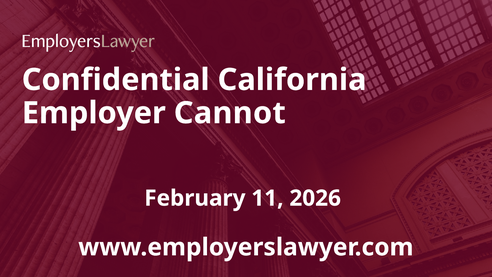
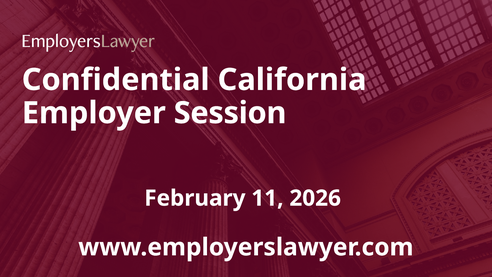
Cannot: Cannot -> Session
